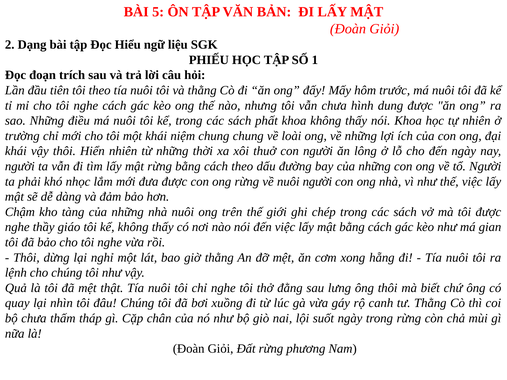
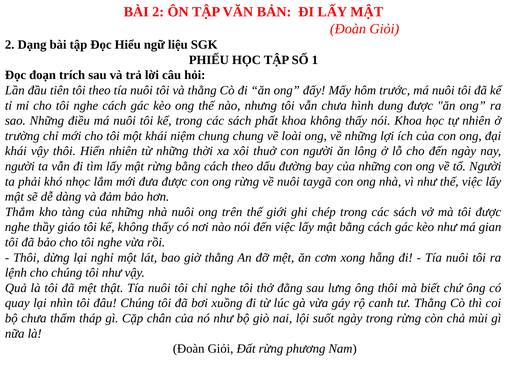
BÀI 5: 5 -> 2
nuôi người: người -> taygã
Chậm: Chậm -> Thắm
